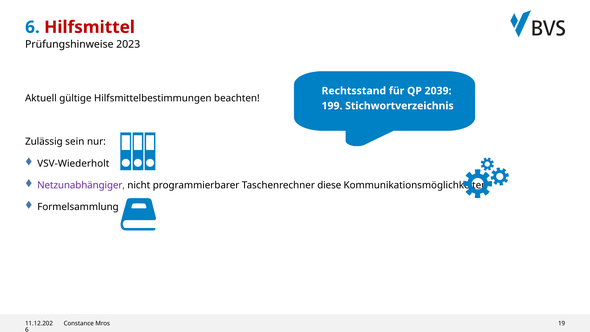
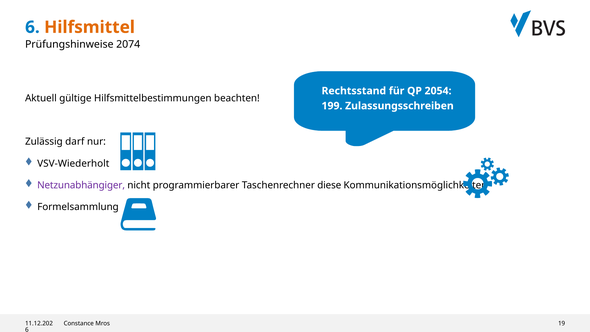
Hilfsmittel colour: red -> orange
2023: 2023 -> 2074
2039: 2039 -> 2054
Stichwortverzeichnis: Stichwortverzeichnis -> Zulassungsschreiben
sein: sein -> darf
